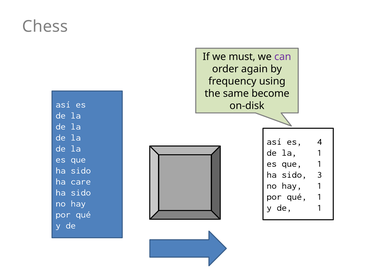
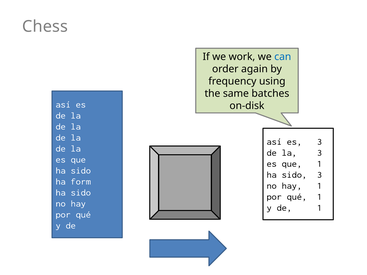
must: must -> work
can colour: purple -> blue
become: become -> batches
es 4: 4 -> 3
la 1: 1 -> 3
care: care -> form
